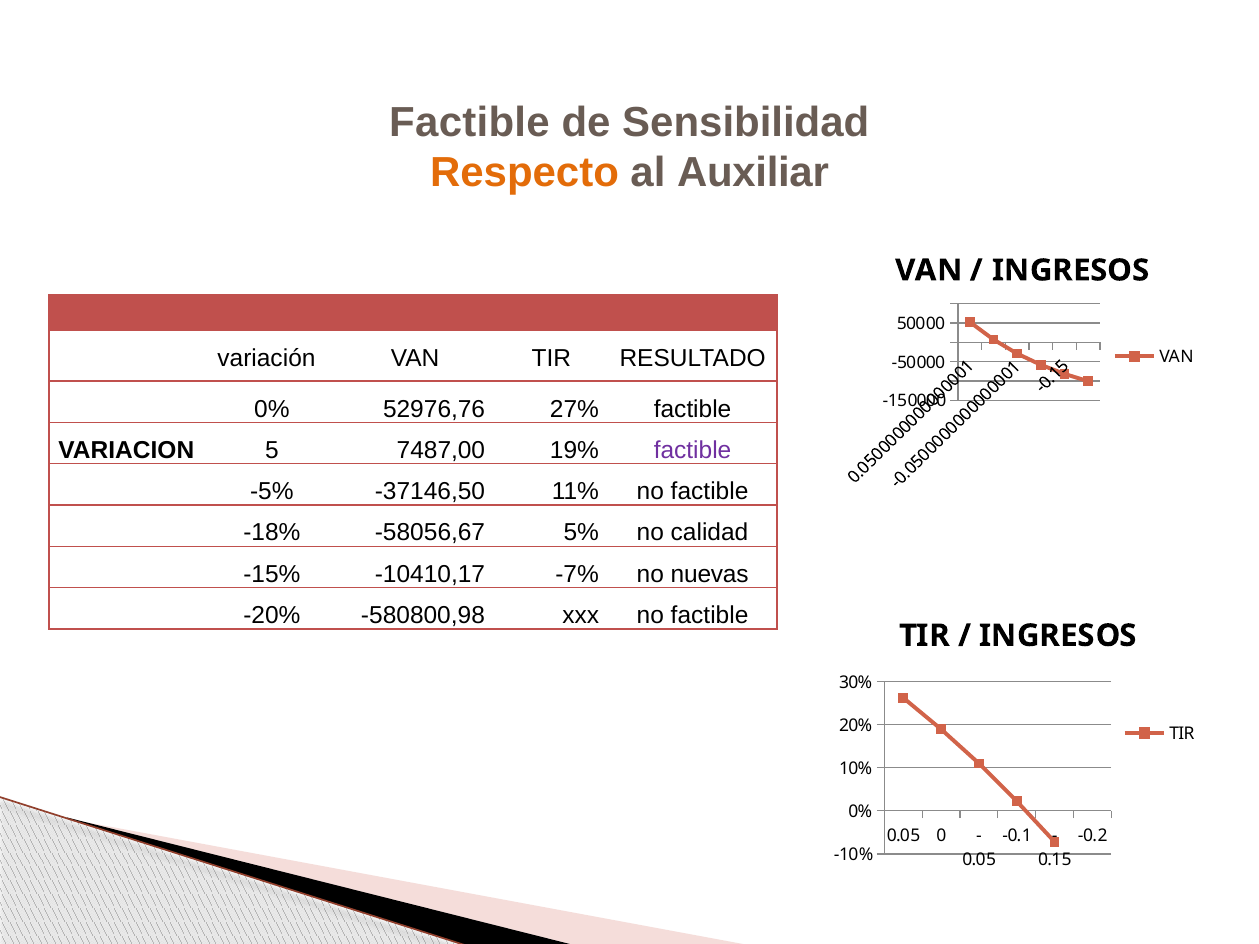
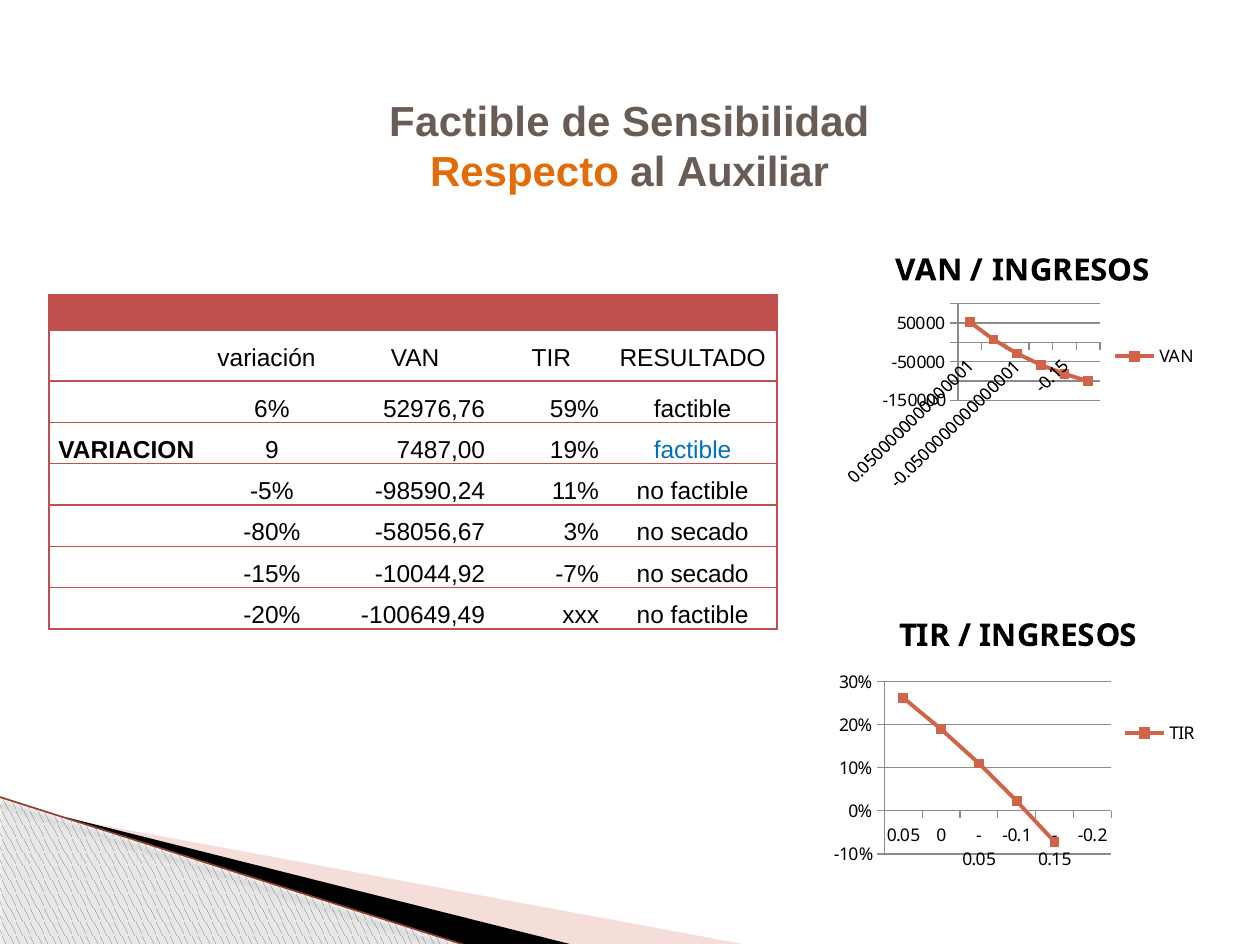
0% at (272, 409): 0% -> 6%
27%: 27% -> 59%
5: 5 -> 9
factible at (693, 450) colour: purple -> blue
-37146,50: -37146,50 -> -98590,24
-18%: -18% -> -80%
5%: 5% -> 3%
calidad at (710, 533): calidad -> secado
-10410,17: -10410,17 -> -10044,92
-7% no nuevas: nuevas -> secado
-580800,98: -580800,98 -> -100649,49
